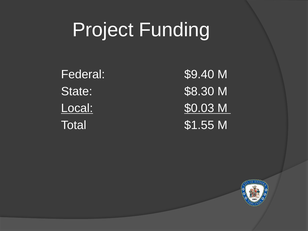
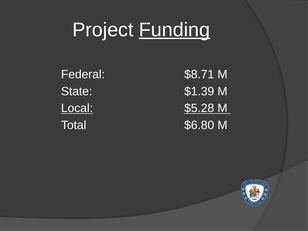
Funding underline: none -> present
$9.40: $9.40 -> $8.71
$8.30: $8.30 -> $1.39
$0.03: $0.03 -> $5.28
$1.55: $1.55 -> $6.80
